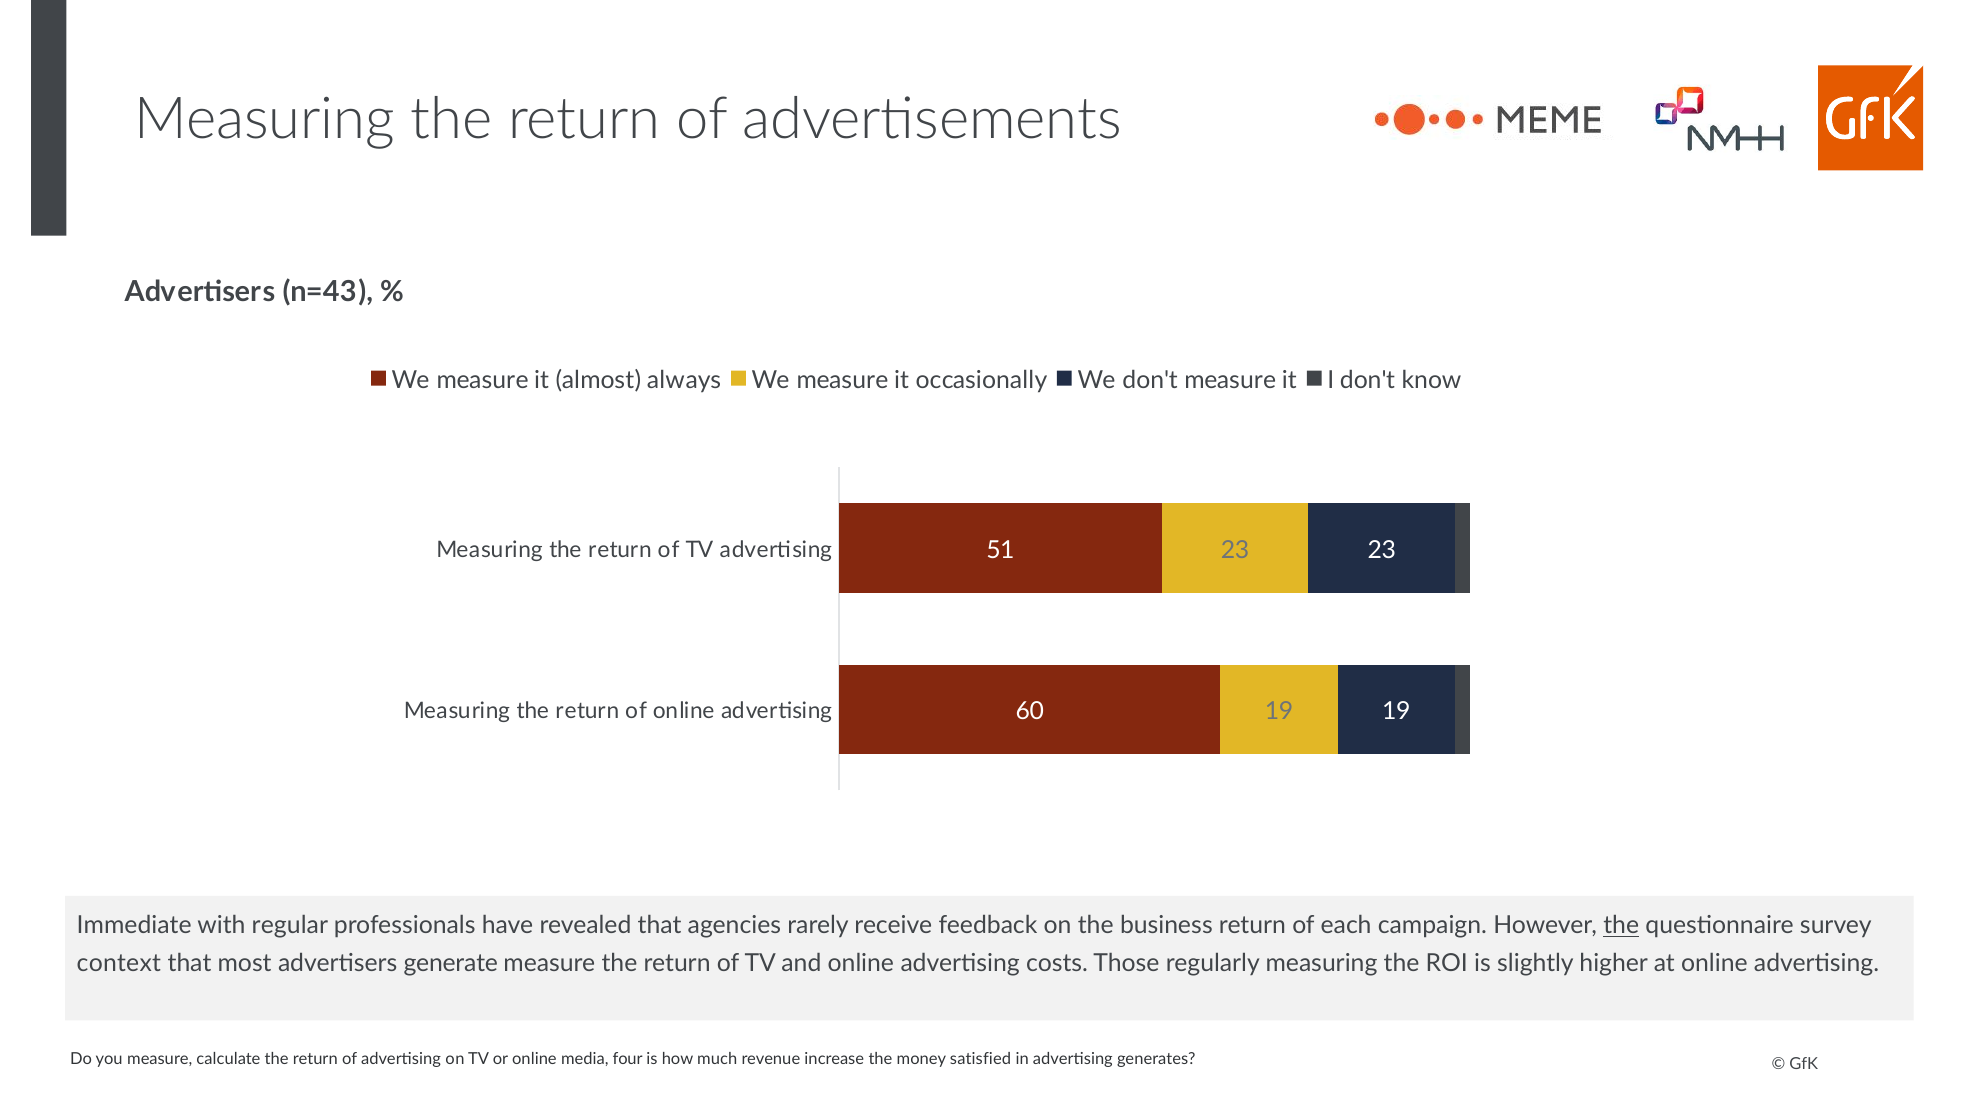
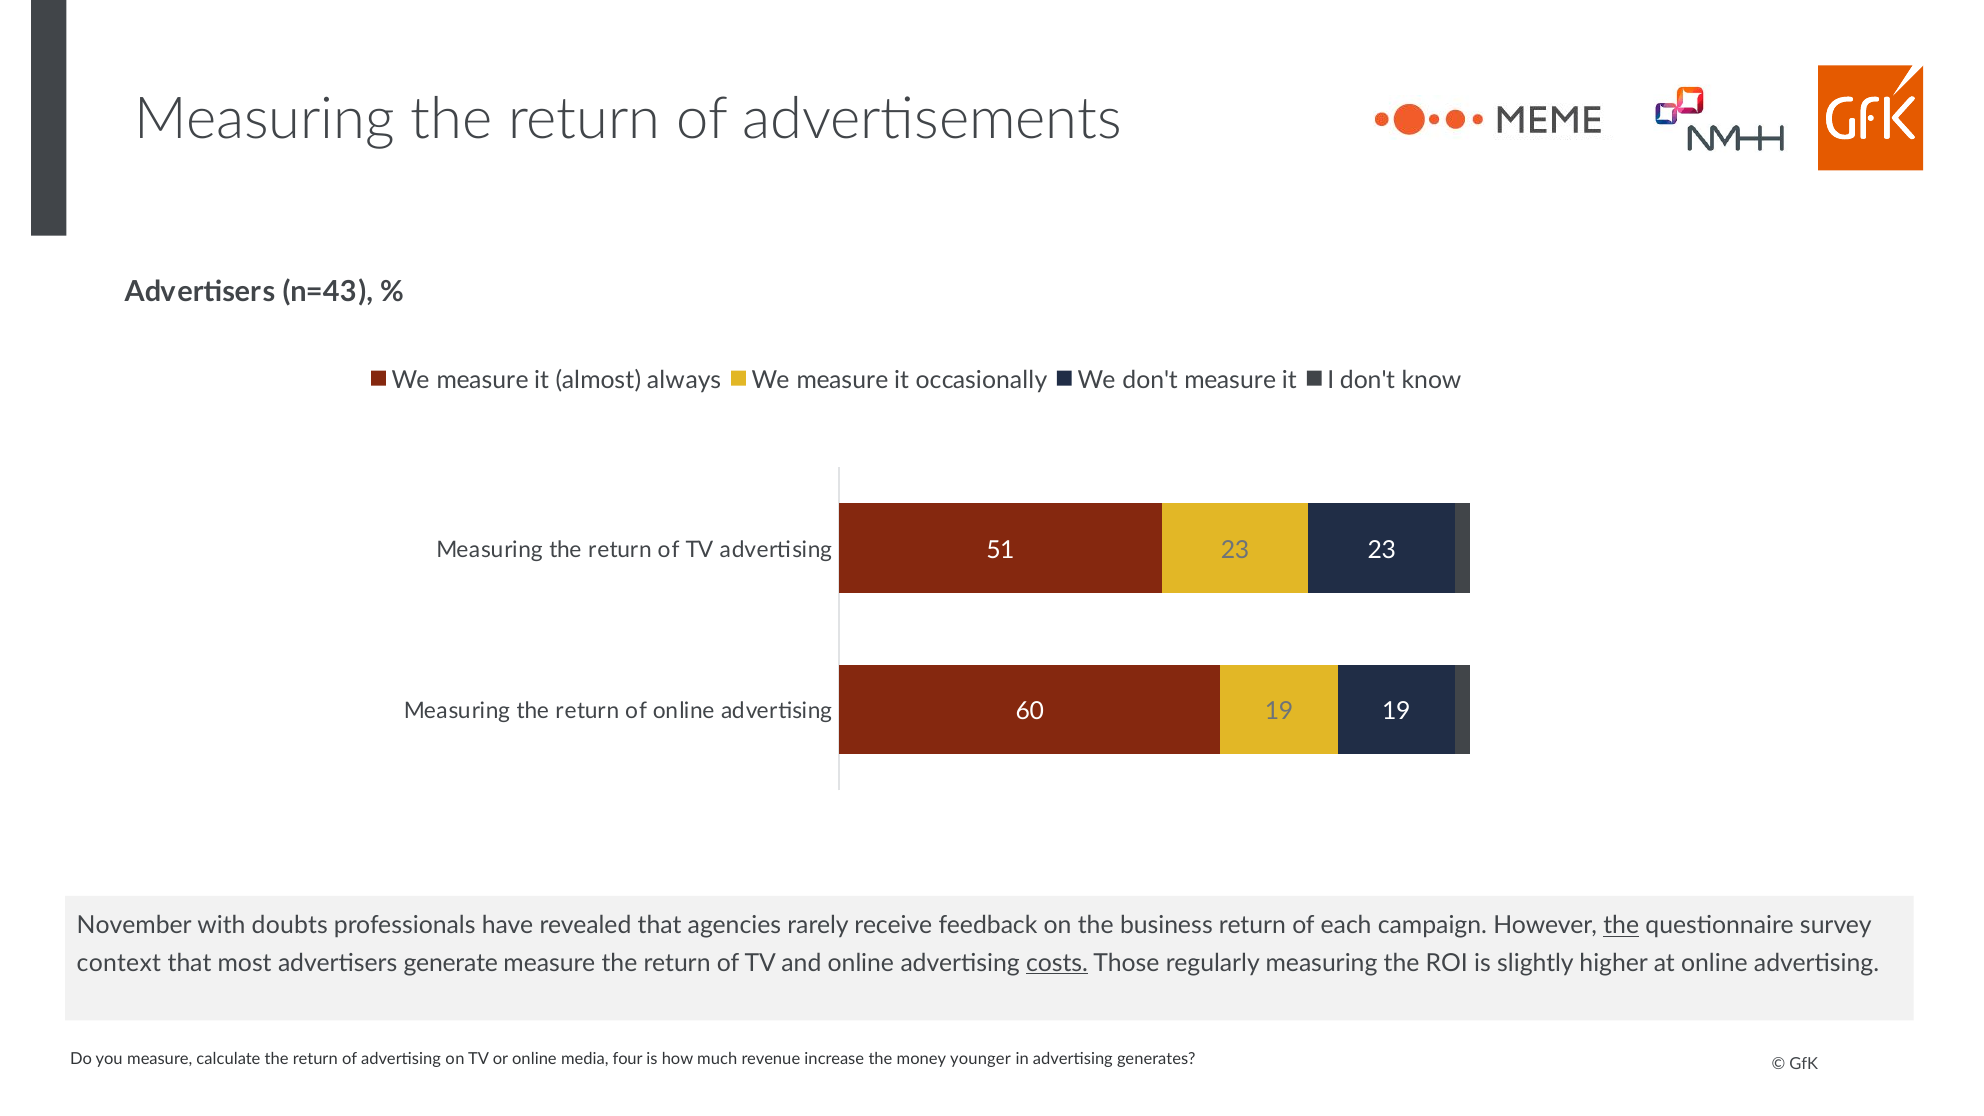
Immediate: Immediate -> November
regular: regular -> doubts
costs underline: none -> present
satisfied: satisfied -> younger
